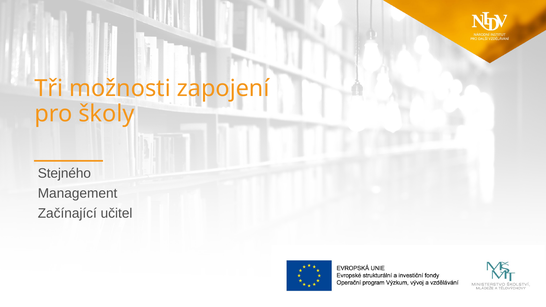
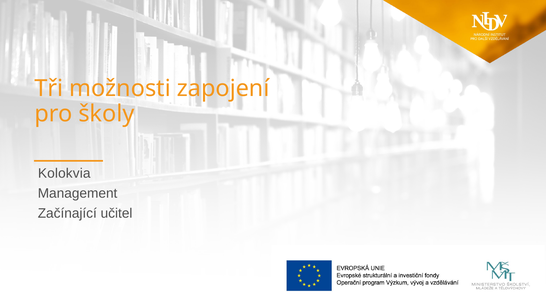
Stejného: Stejného -> Kolokvia
